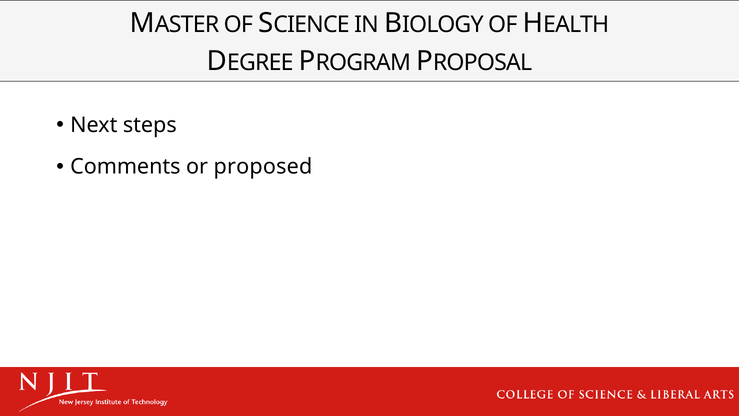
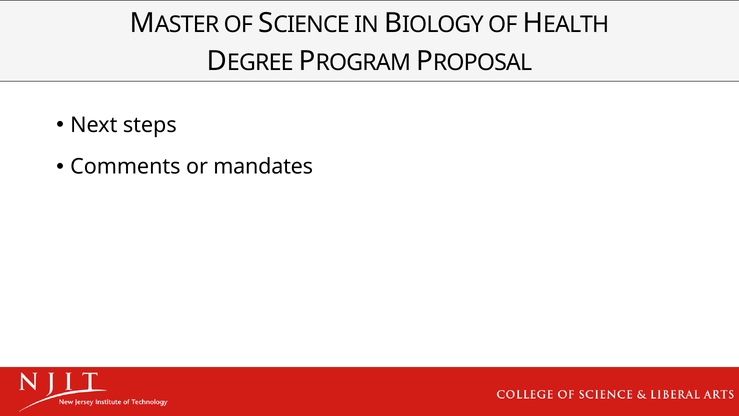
proposed: proposed -> mandates
